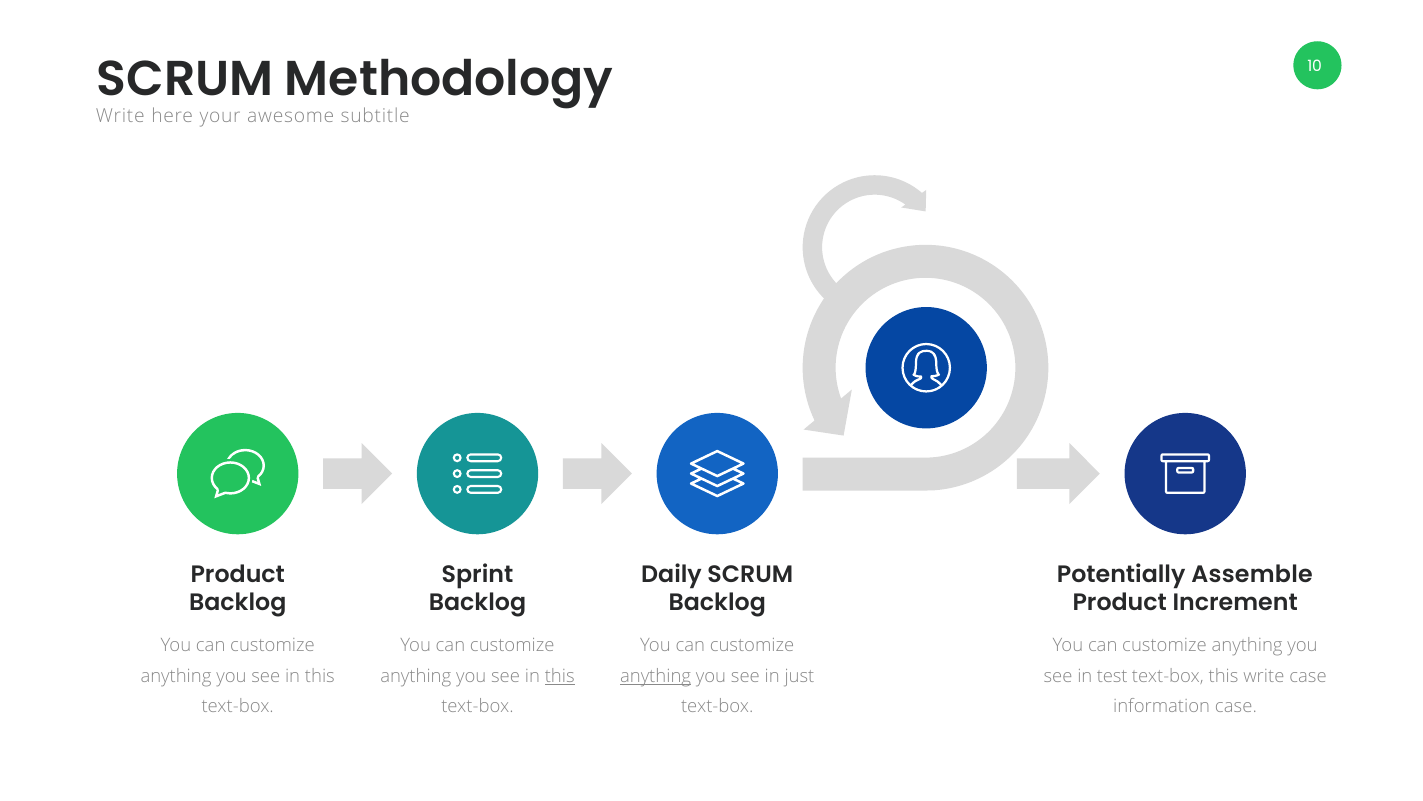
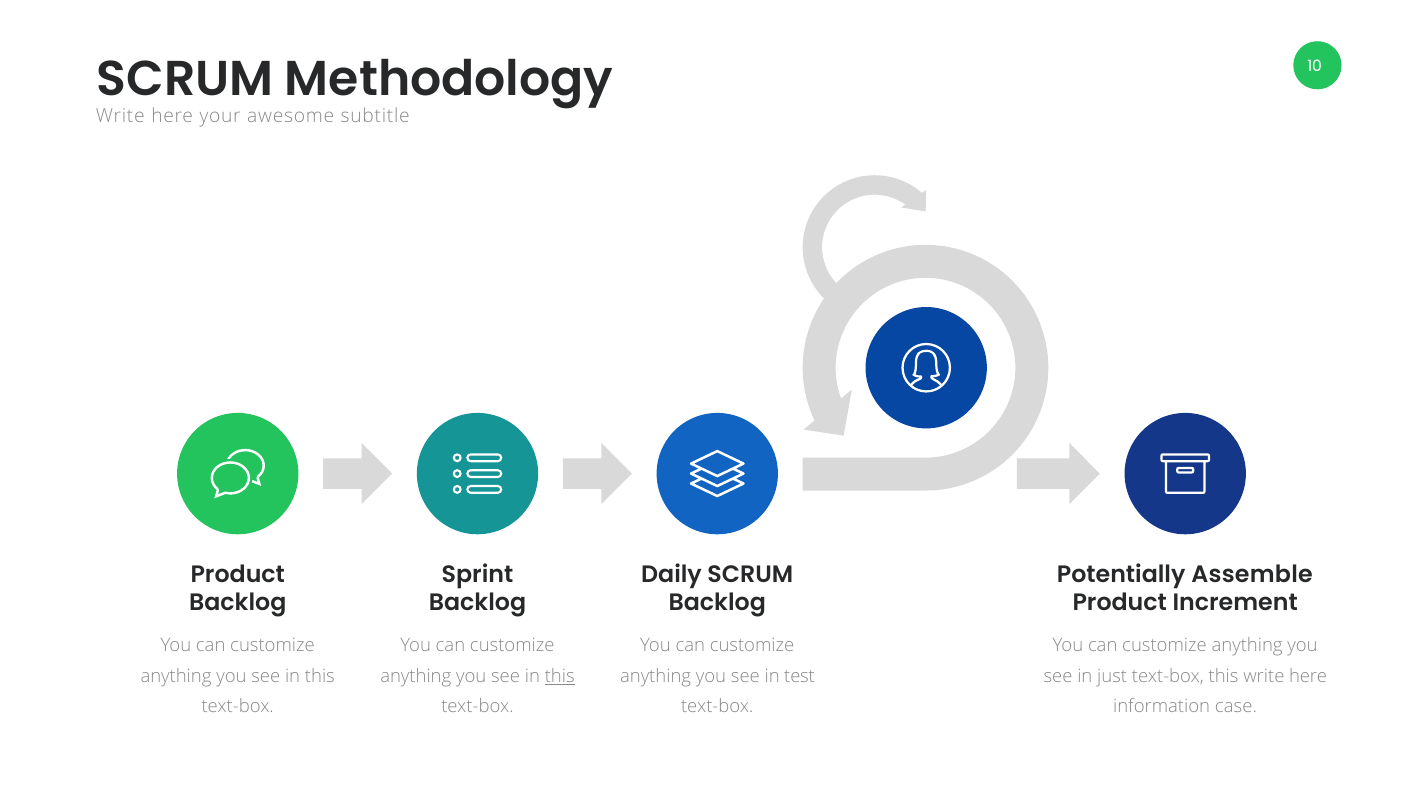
anything at (656, 676) underline: present -> none
just: just -> test
test: test -> just
case at (1308, 676): case -> here
